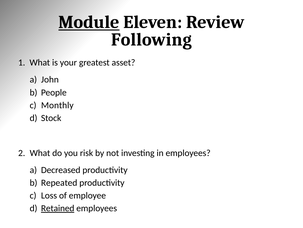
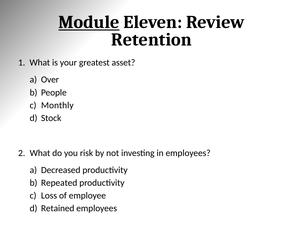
Following: Following -> Retention
John: John -> Over
Retained underline: present -> none
